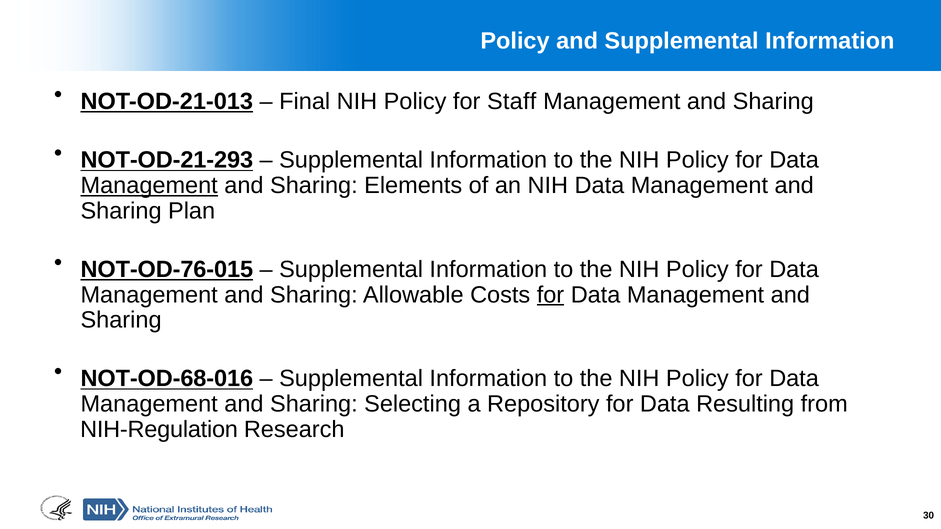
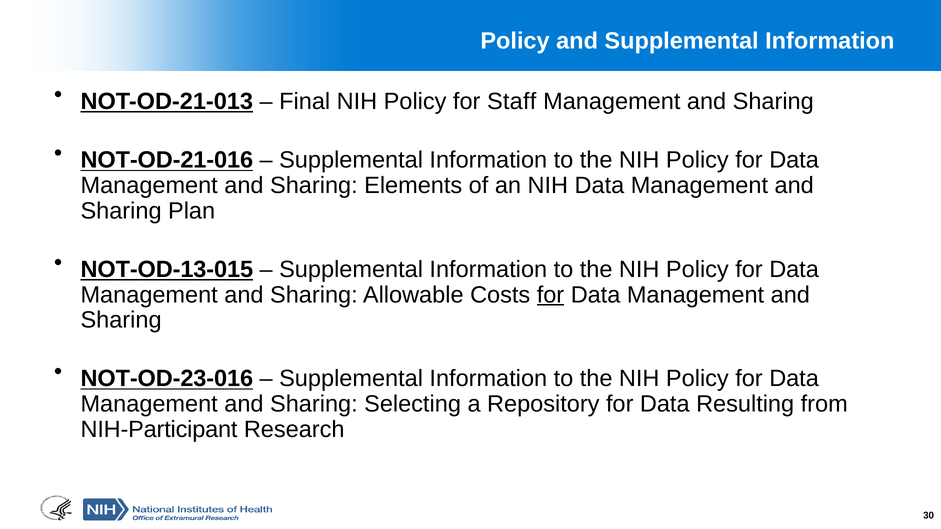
NOT-OD-21-293: NOT-OD-21-293 -> NOT-OD-21-016
Management at (149, 186) underline: present -> none
NOT-OD-76-015: NOT-OD-76-015 -> NOT-OD-13-015
NOT-OD-68-016: NOT-OD-68-016 -> NOT-OD-23-016
NIH-Regulation: NIH-Regulation -> NIH-Participant
